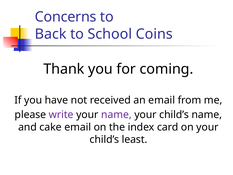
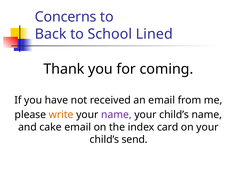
Coins: Coins -> Lined
write colour: purple -> orange
least: least -> send
